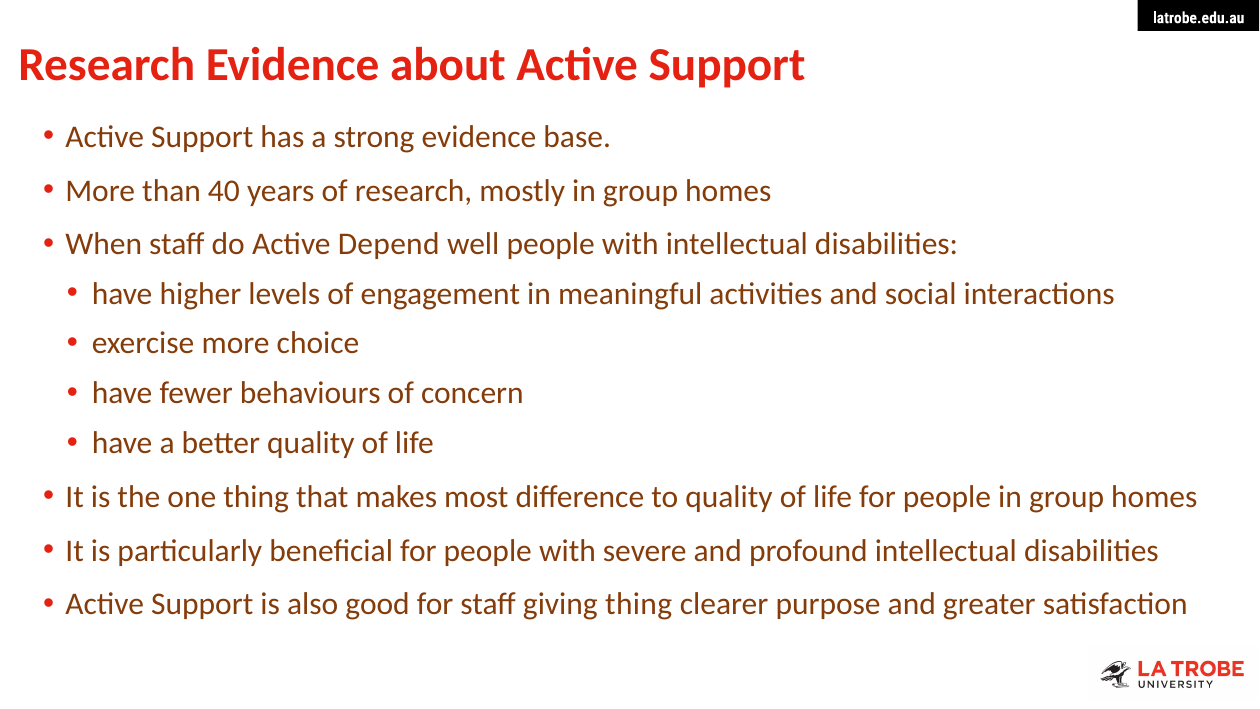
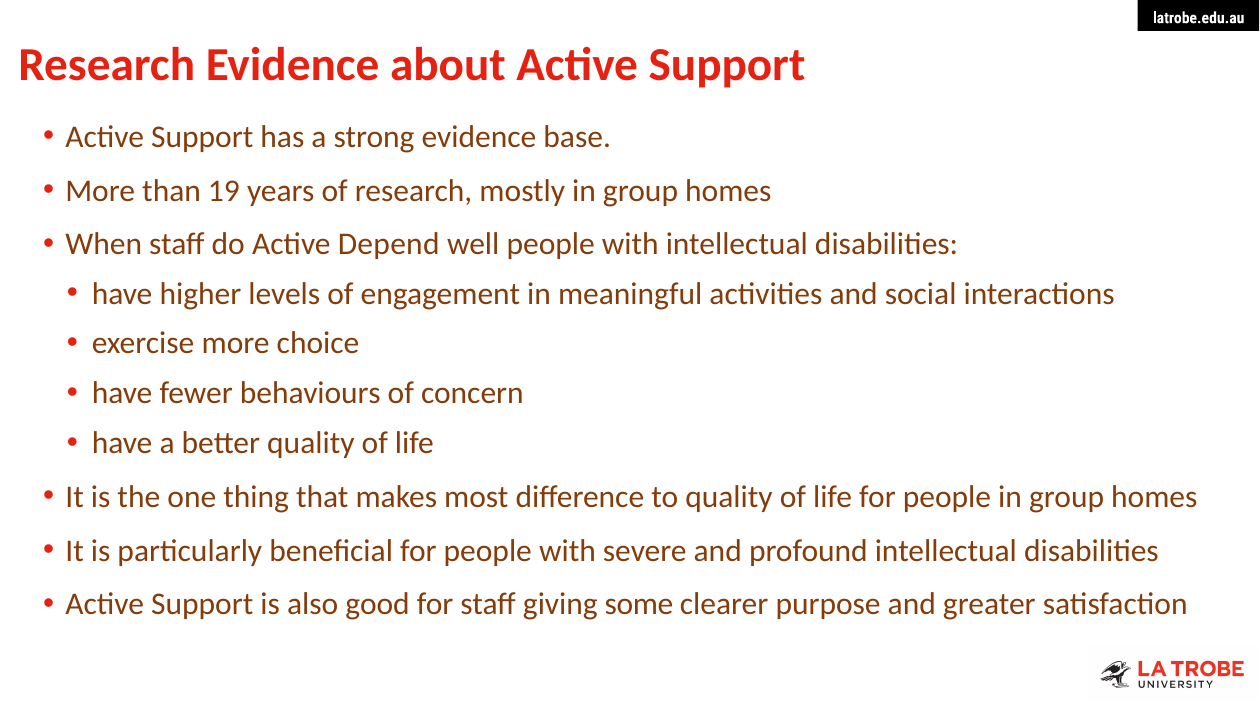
40: 40 -> 19
giving thing: thing -> some
